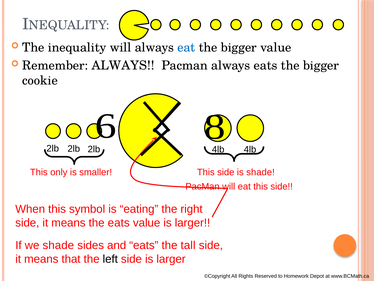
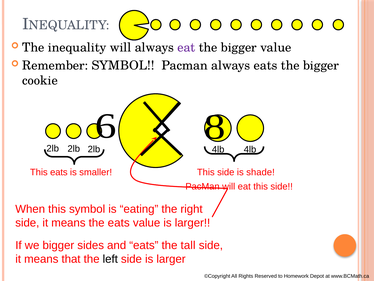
eat at (186, 47) colour: blue -> purple
Remember ALWAYS: ALWAYS -> SYMBOL
This only: only -> eats
we shade: shade -> bigger
